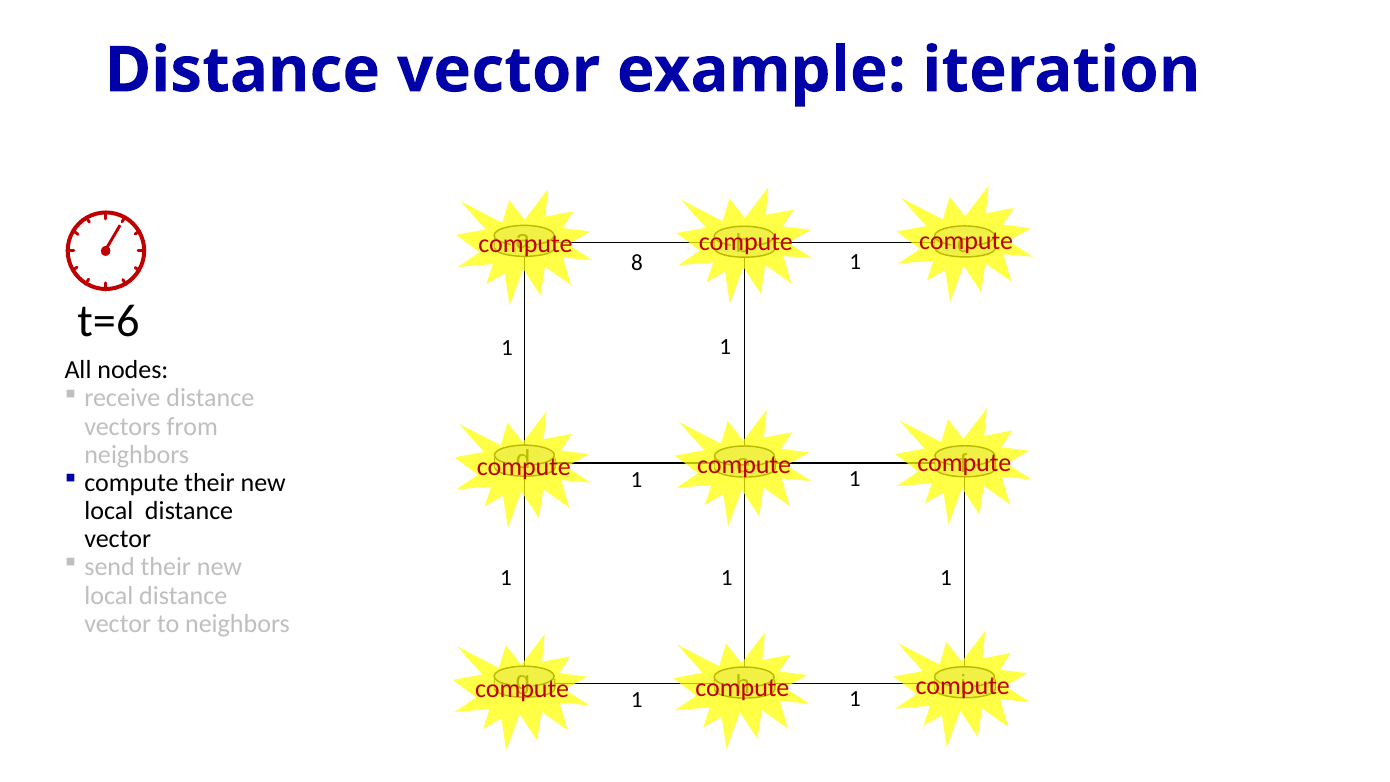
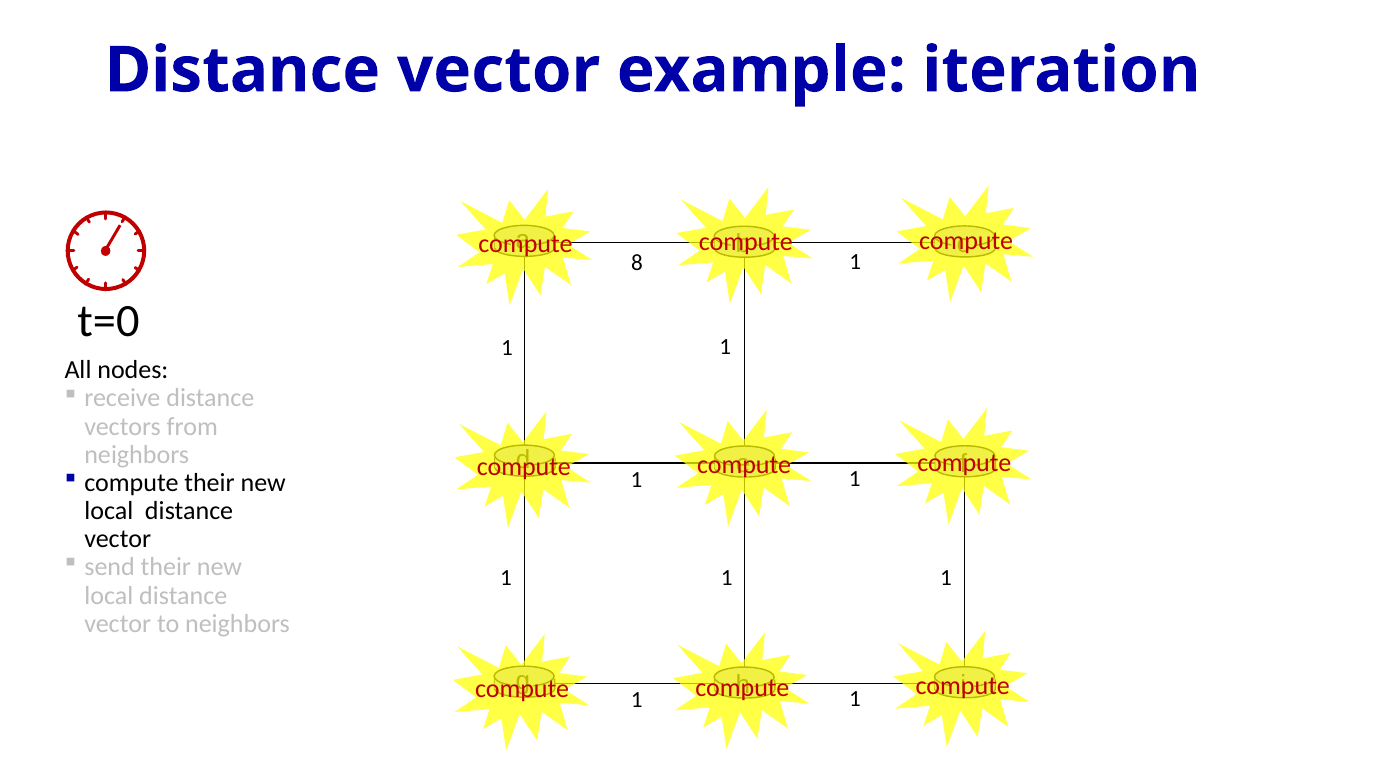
t=6: t=6 -> t=0
